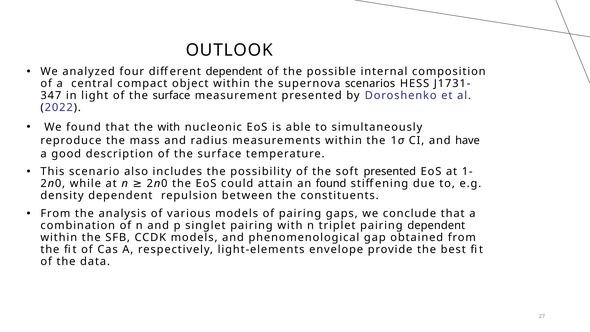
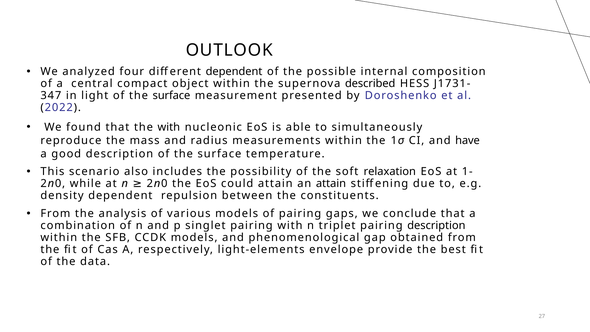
scenarios: scenarios -> described
soft presented: presented -> relaxation
an found: found -> attain
pairing dependent: dependent -> description
